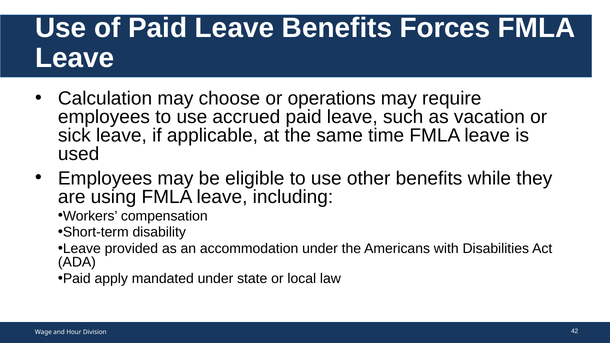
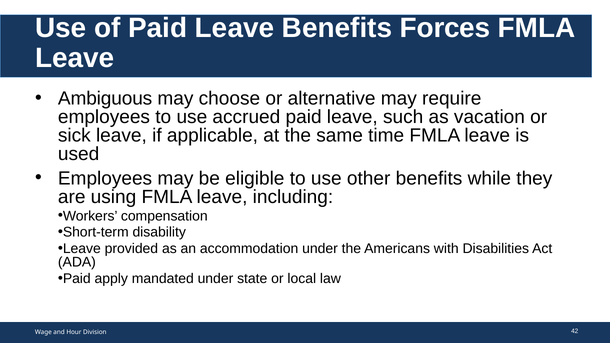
Calculation: Calculation -> Ambiguous
operations: operations -> alternative
